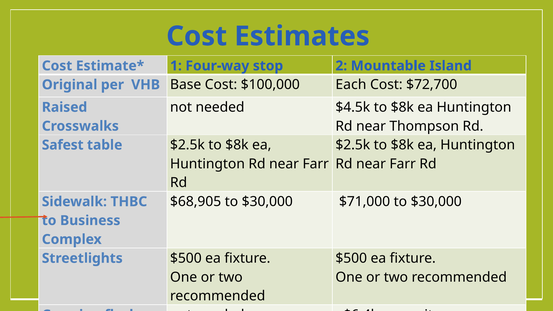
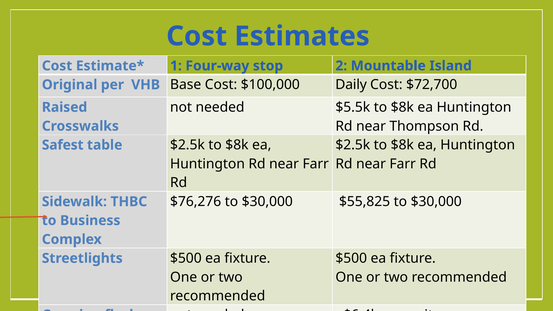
$100,000 Each: Each -> Daily
$4.5k: $4.5k -> $5.5k
$68,905: $68,905 -> $76,276
$71,000: $71,000 -> $55,825
